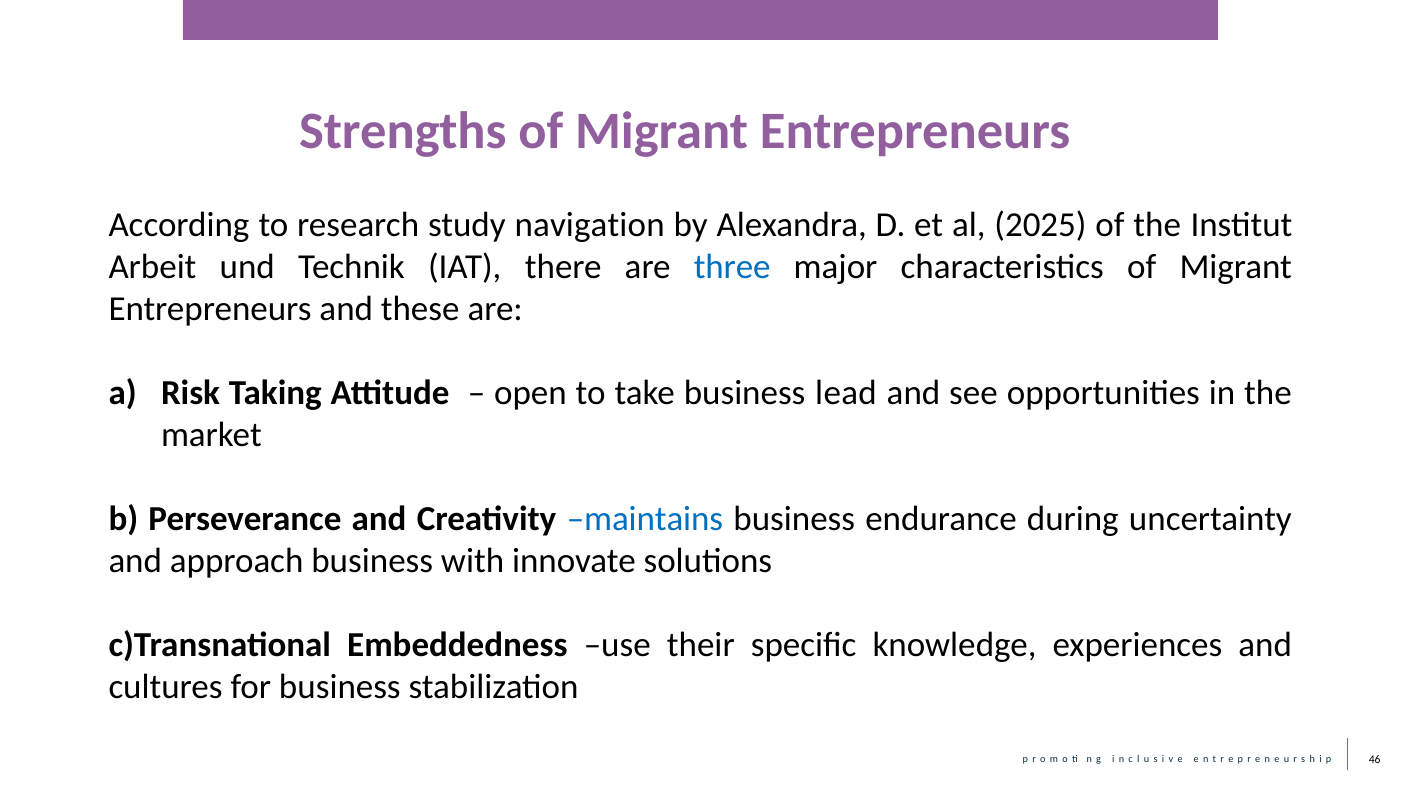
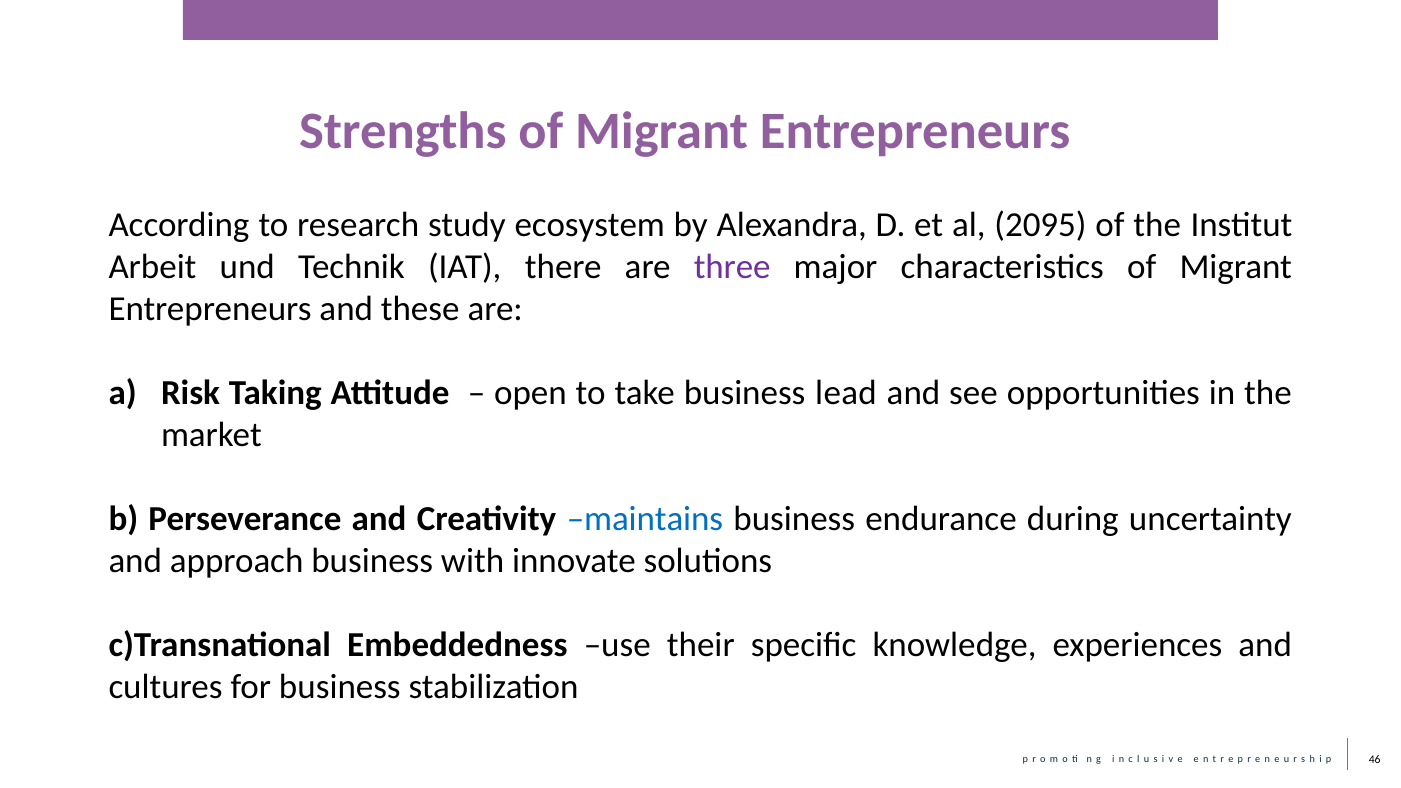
navigation: navigation -> ecosystem
2025: 2025 -> 2095
three colour: blue -> purple
